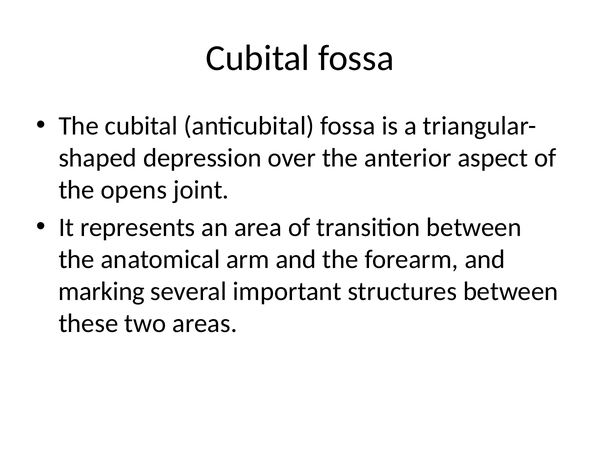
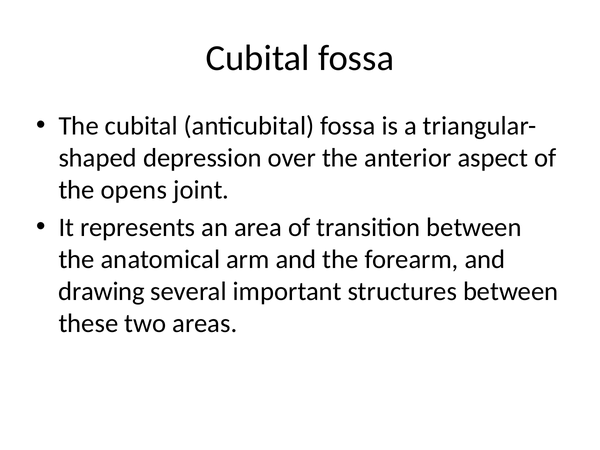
marking: marking -> drawing
